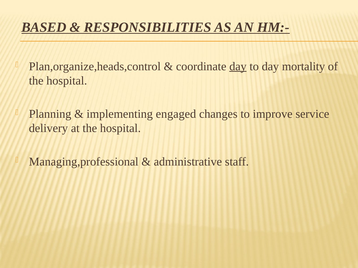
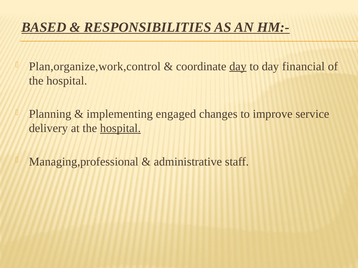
Plan,organize,heads,control: Plan,organize,heads,control -> Plan,organize,work,control
mortality: mortality -> financial
hospital at (120, 128) underline: none -> present
